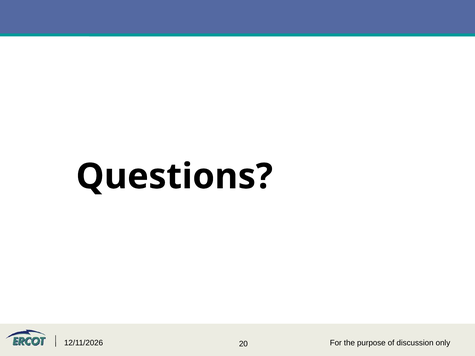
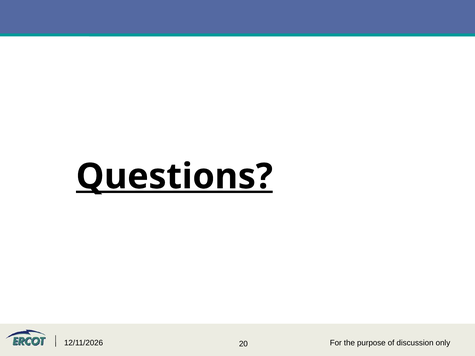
Questions underline: none -> present
